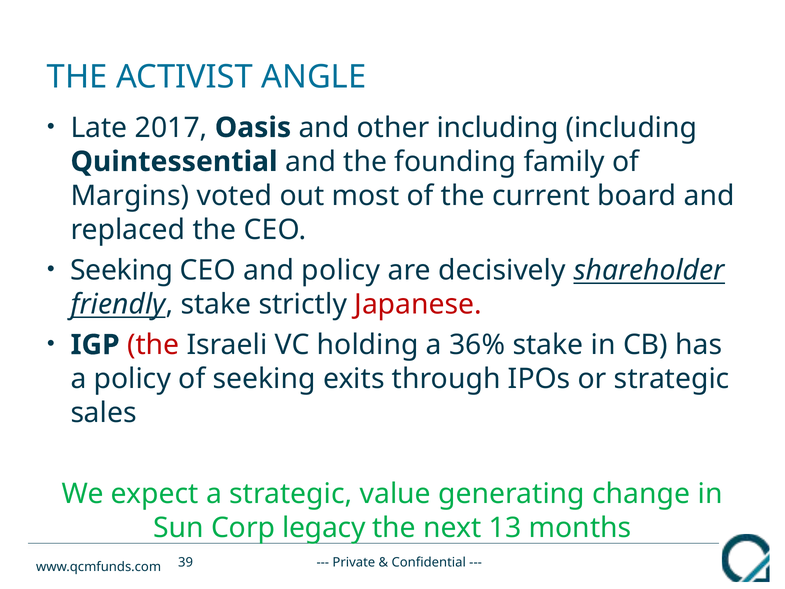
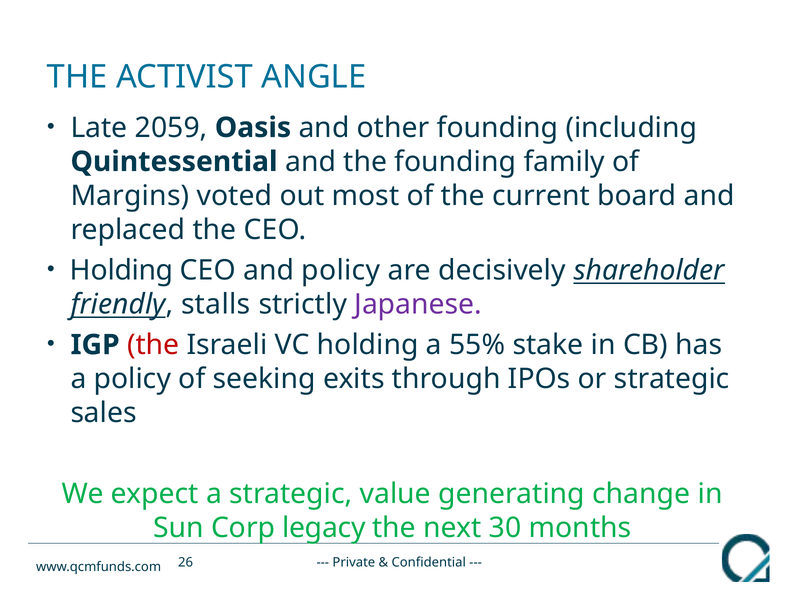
2017: 2017 -> 2059
other including: including -> founding
Seeking at (122, 270): Seeking -> Holding
friendly stake: stake -> stalls
Japanese colour: red -> purple
36%: 36% -> 55%
13: 13 -> 30
39: 39 -> 26
